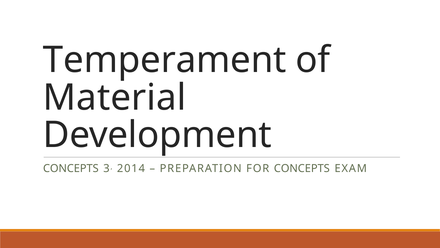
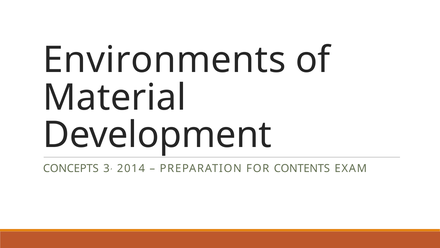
Temperament: Temperament -> Environments
FOR CONCEPTS: CONCEPTS -> CONTENTS
